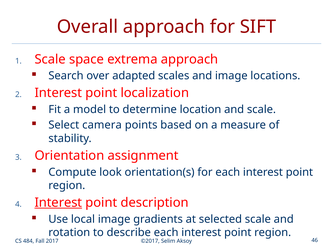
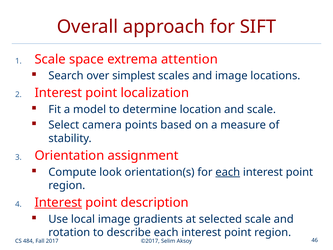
extrema approach: approach -> attention
adapted: adapted -> simplest
each at (228, 172) underline: none -> present
